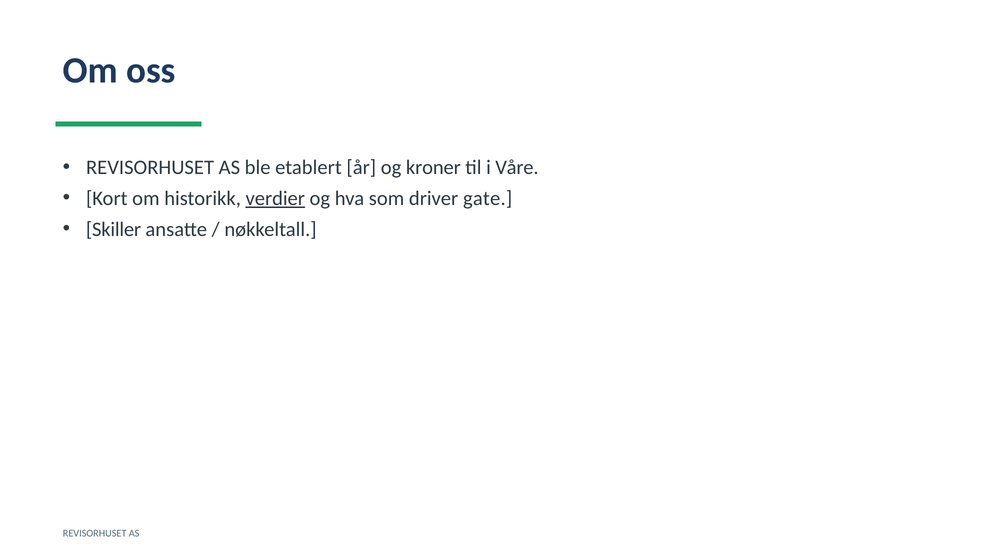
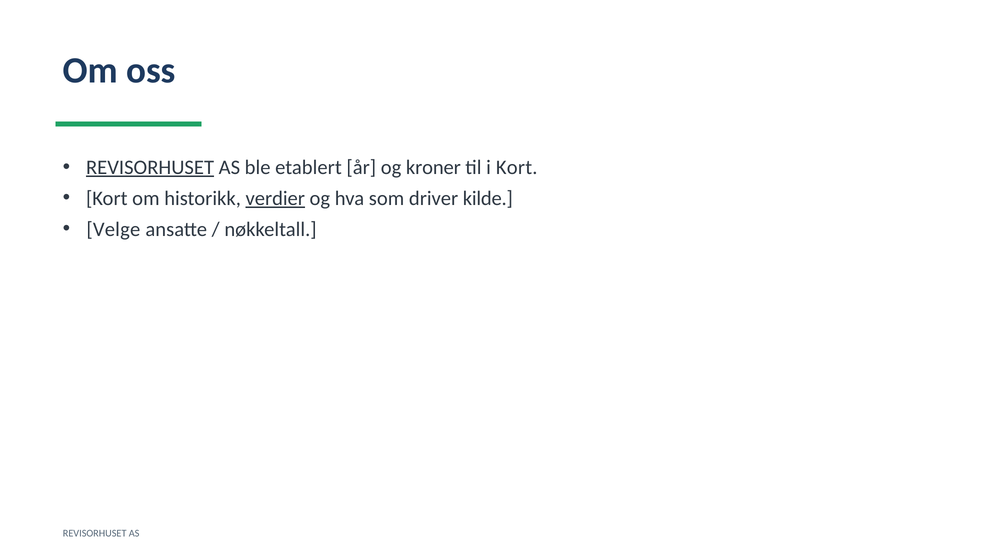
REVISORHUSET at (150, 167) underline: none -> present
i Våre: Våre -> Kort
gate: gate -> kilde
Skiller: Skiller -> Velge
